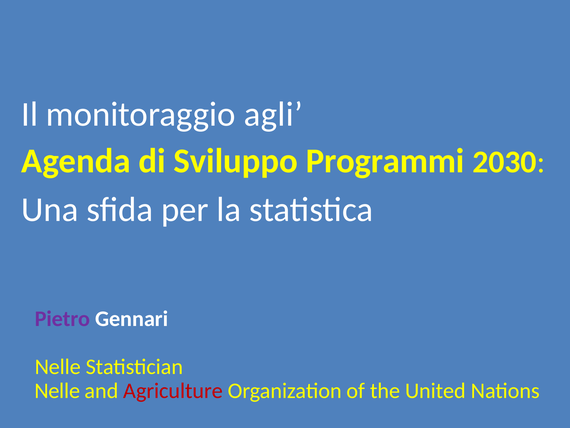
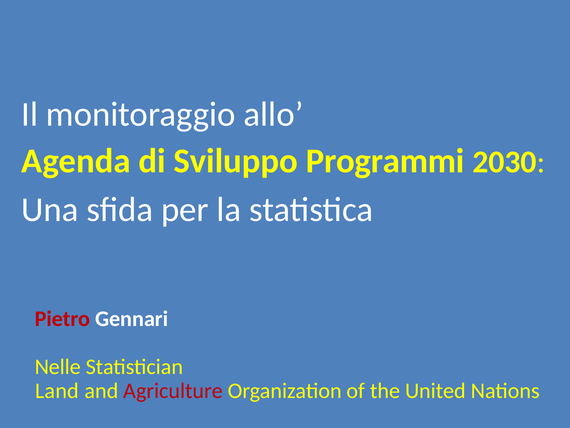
agli: agli -> allo
Pietro colour: purple -> red
Nelle at (57, 390): Nelle -> Land
